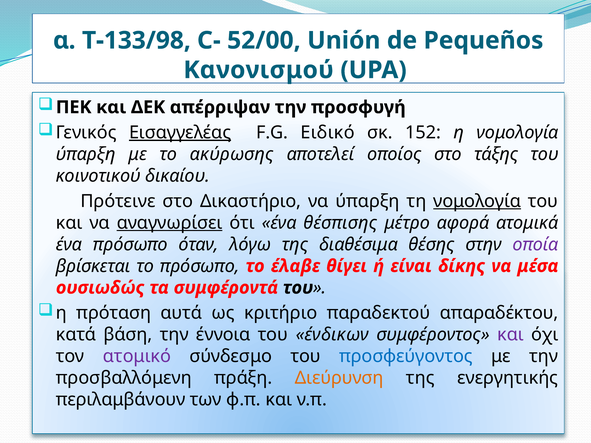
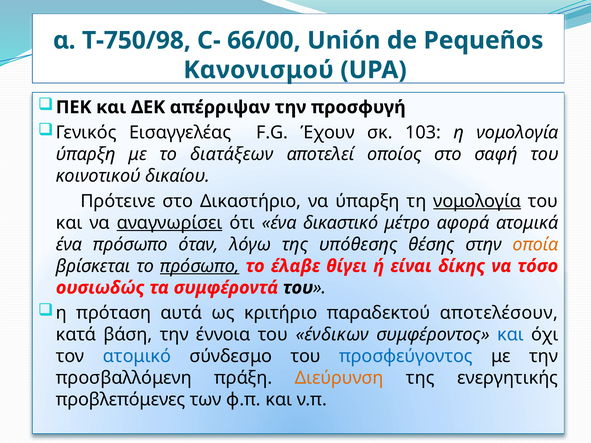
T-133/98: T-133/98 -> T-750/98
52/00: 52/00 -> 66/00
Εισαγγελέας underline: present -> none
Ειδικό: Ειδικό -> Έχουν
152: 152 -> 103
ακύρωσης: ακύρωσης -> διατάξεων
τάξης: τάξης -> σαφή
θέσπισης: θέσπισης -> δικαστικό
διαθέσιμα: διαθέσιμα -> υπόθεσης
οποία colour: purple -> orange
πρόσωπο at (200, 266) underline: none -> present
μέσα: μέσα -> τόσο
απαραδέκτου: απαραδέκτου -> αποτελέσουν
και at (511, 335) colour: purple -> blue
ατομικό colour: purple -> blue
περιλαμβάνουν: περιλαμβάνουν -> προβλεπόμενες
